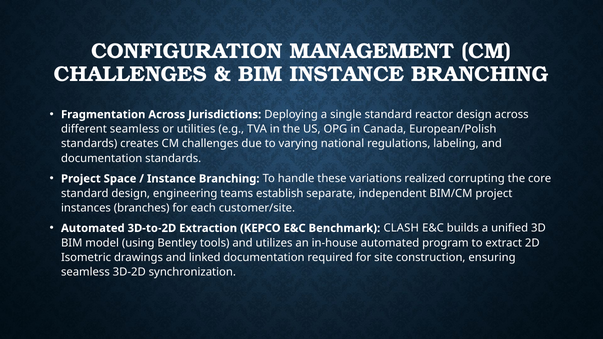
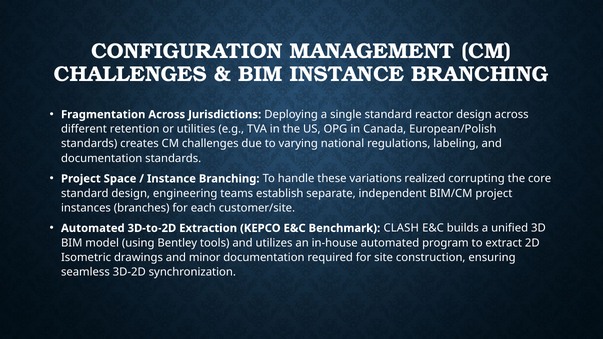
different seamless: seamless -> retention
linked: linked -> minor
